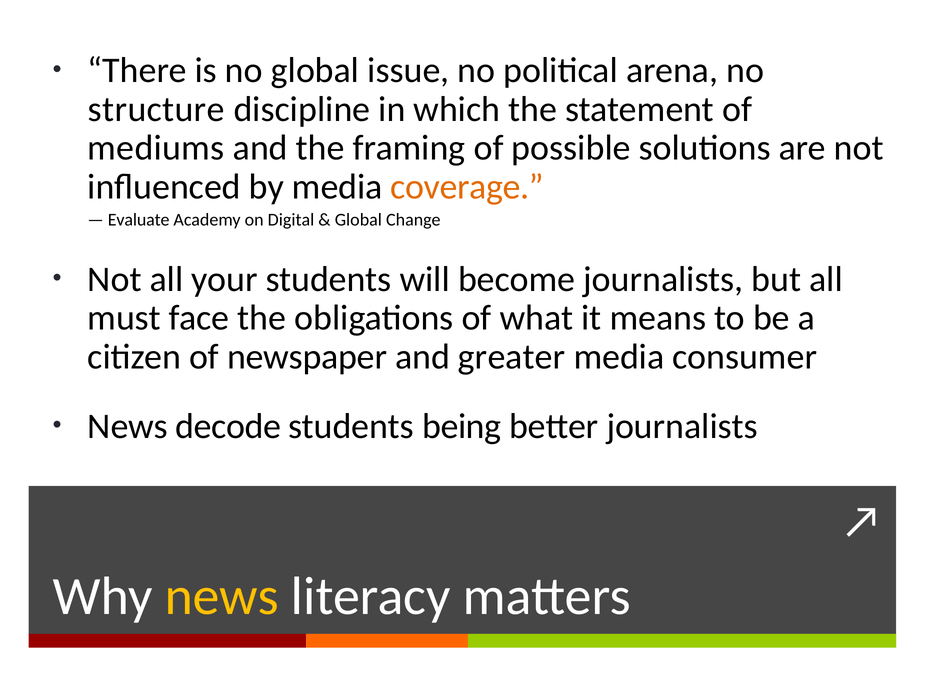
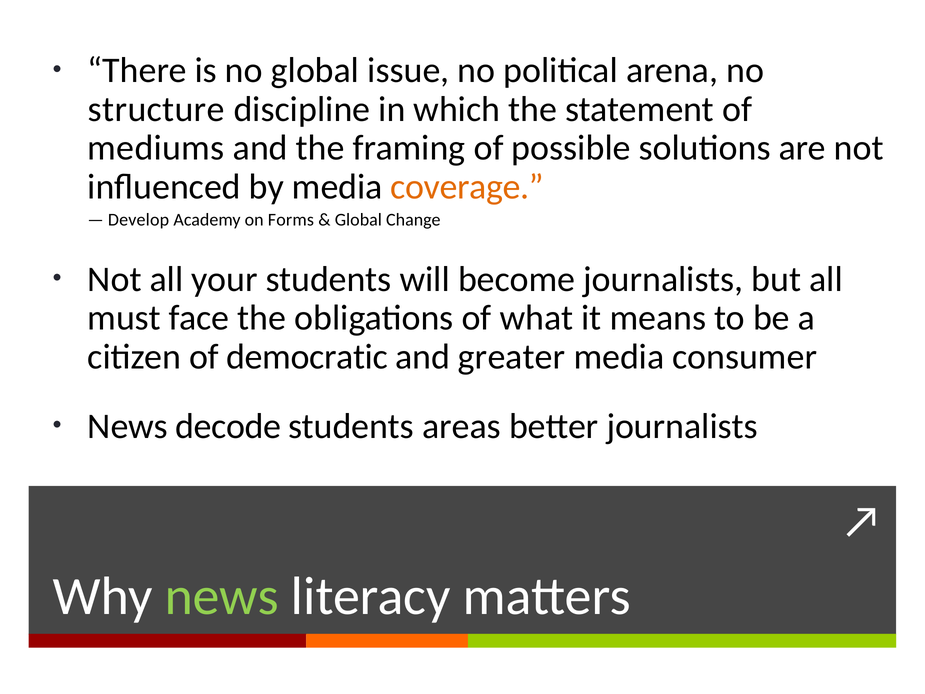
Evaluate: Evaluate -> Develop
Digital: Digital -> Forms
newspaper: newspaper -> democratic
being: being -> areas
news at (222, 596) colour: yellow -> light green
